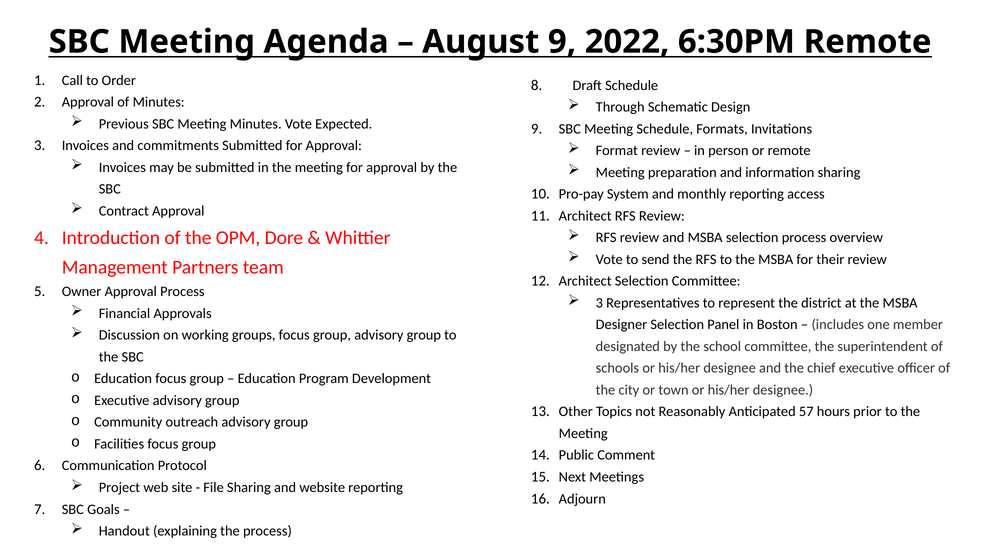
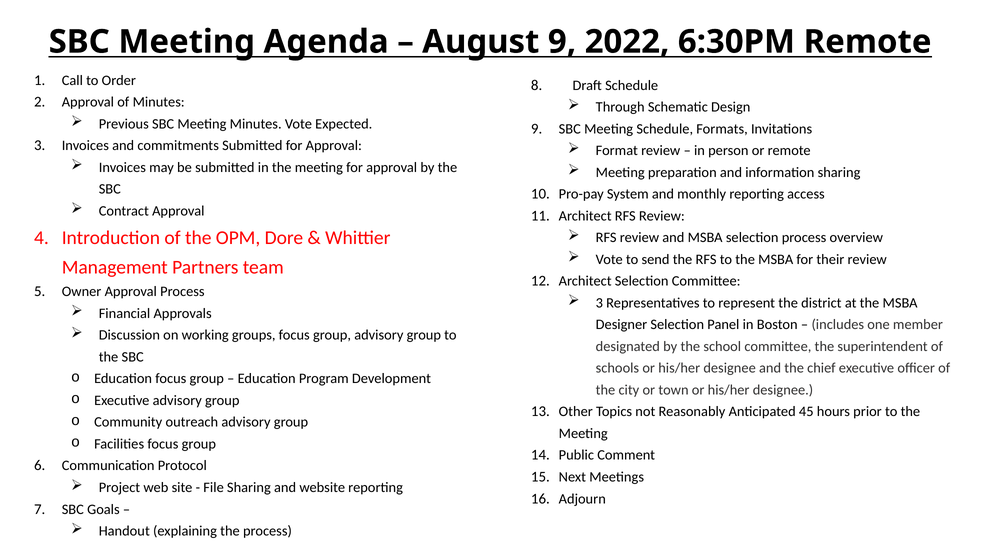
57: 57 -> 45
